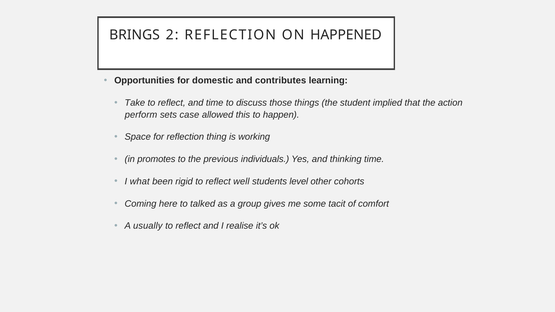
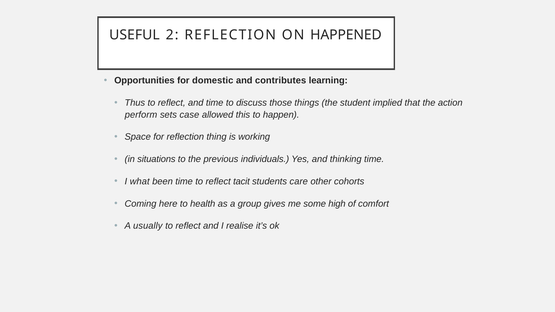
BRINGS: BRINGS -> USEFUL
Take: Take -> Thus
promotes: promotes -> situations
been rigid: rigid -> time
well: well -> tacit
level: level -> care
talked: talked -> health
tacit: tacit -> high
